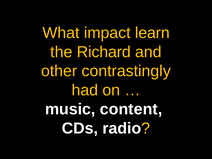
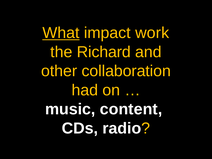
What underline: none -> present
learn: learn -> work
contrastingly: contrastingly -> collaboration
